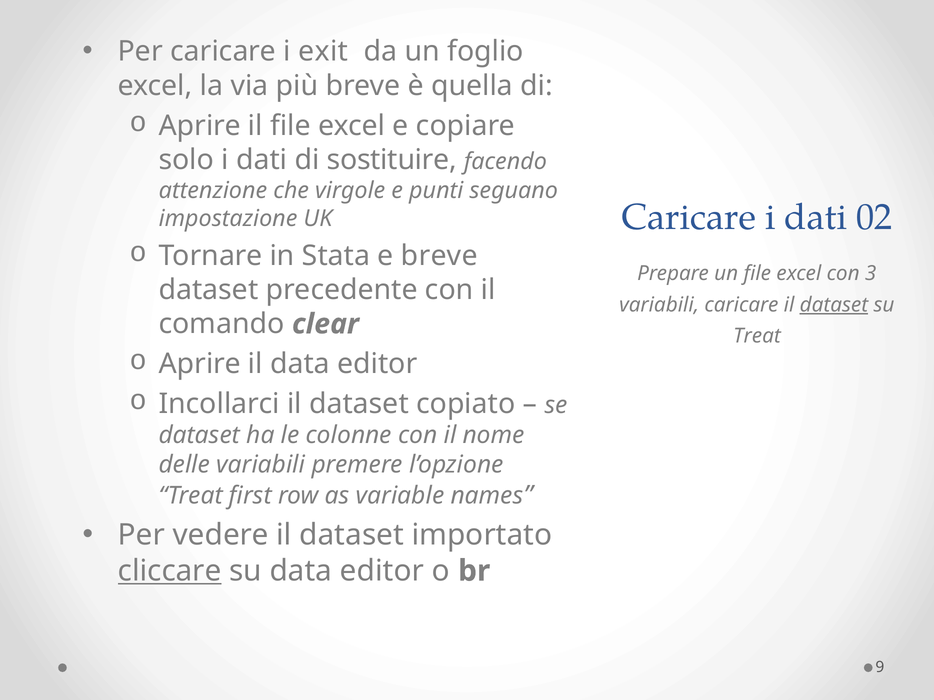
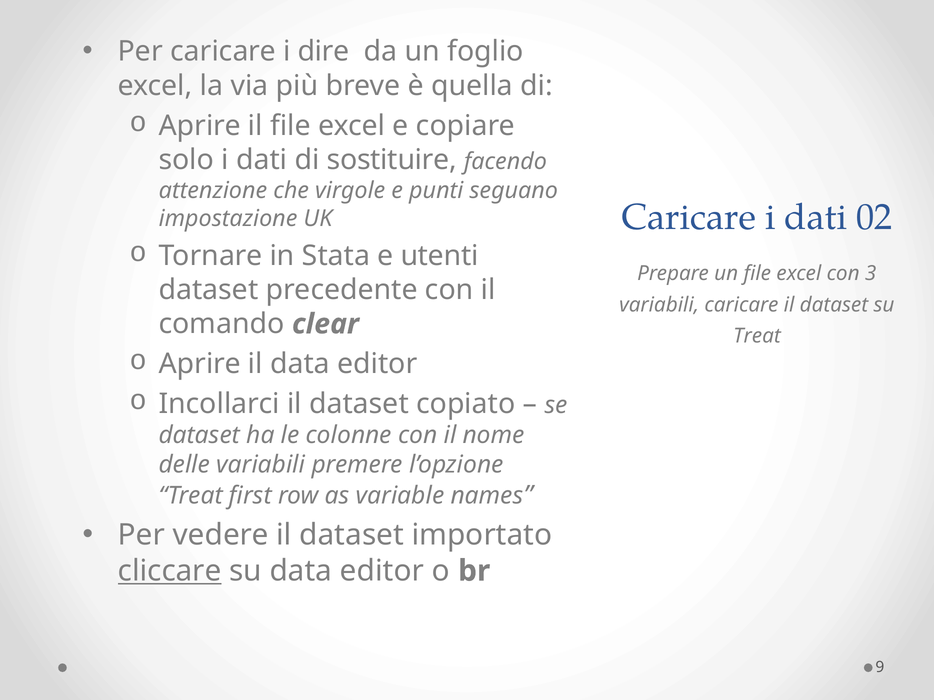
exit: exit -> dire
e breve: breve -> utenti
dataset at (834, 305) underline: present -> none
